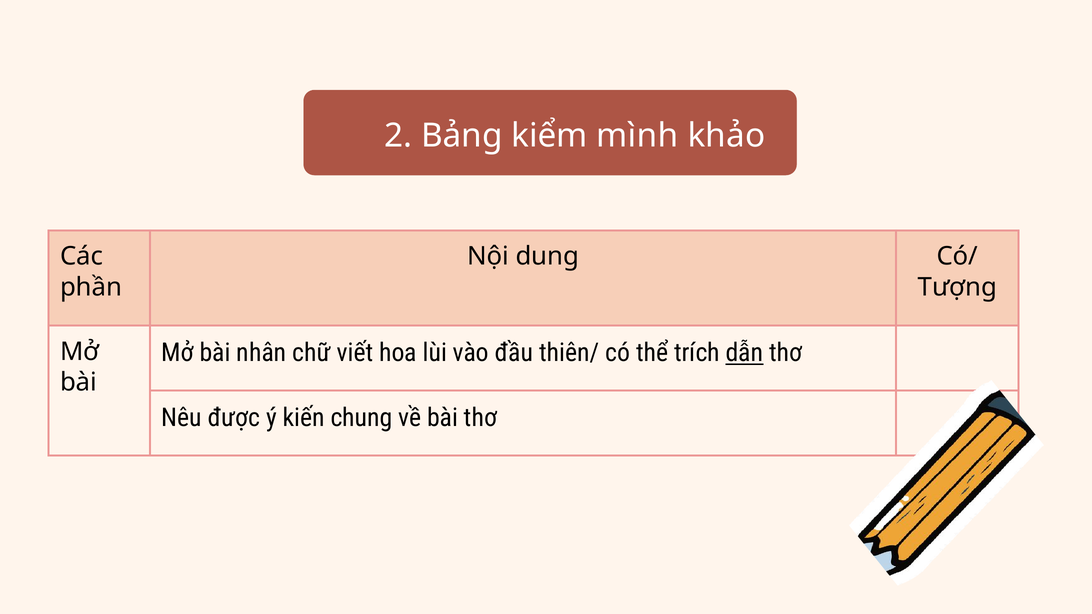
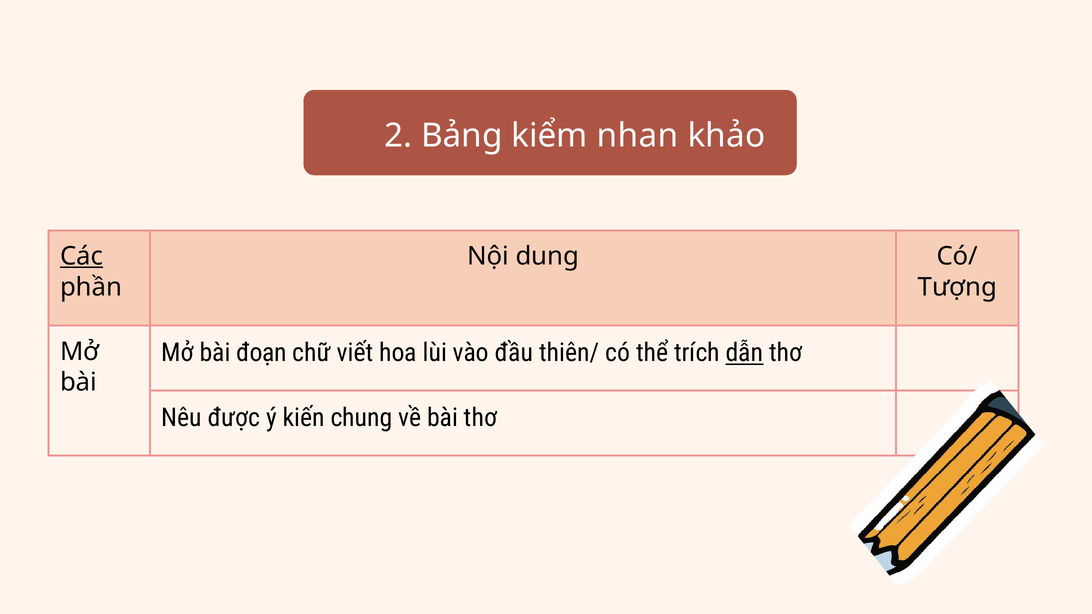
mình: mình -> nhan
Các underline: none -> present
nhân: nhân -> đoạn
